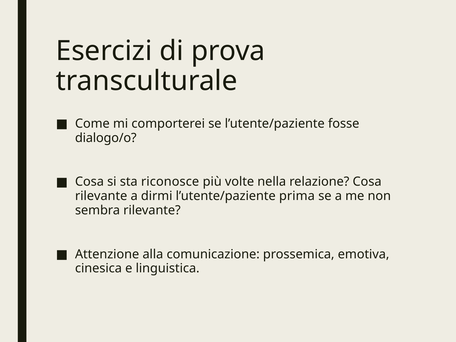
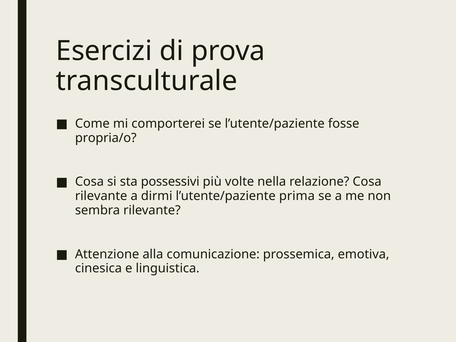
dialogo/o: dialogo/o -> propria/o
riconosce: riconosce -> possessivi
